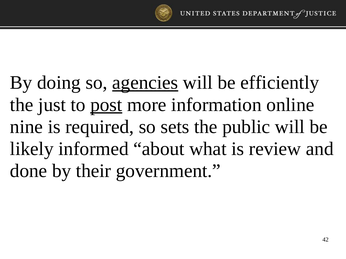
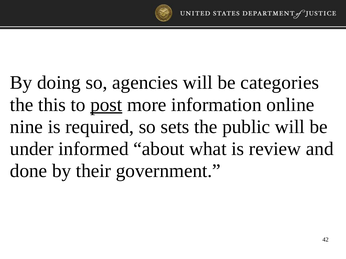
agencies underline: present -> none
efficiently: efficiently -> categories
just: just -> this
likely: likely -> under
